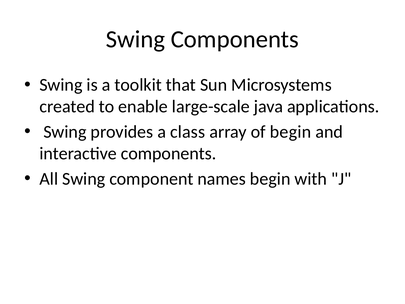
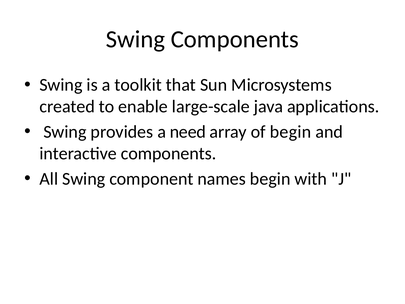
class: class -> need
